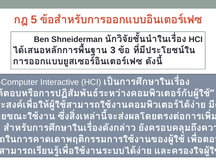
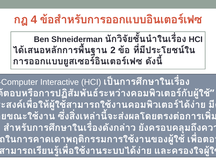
5: 5 -> 4
3: 3 -> 2
